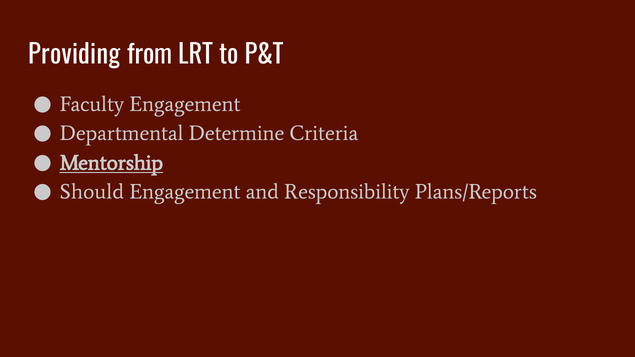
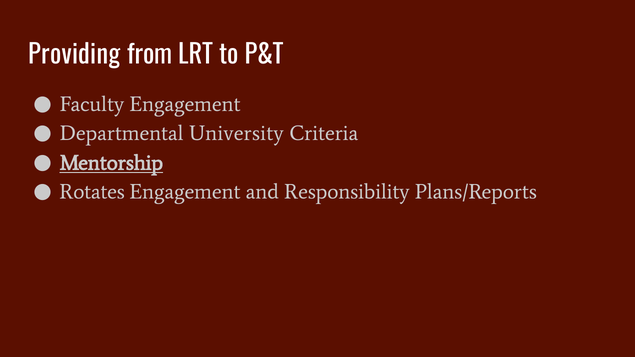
Determine: Determine -> University
Should: Should -> Rotates
